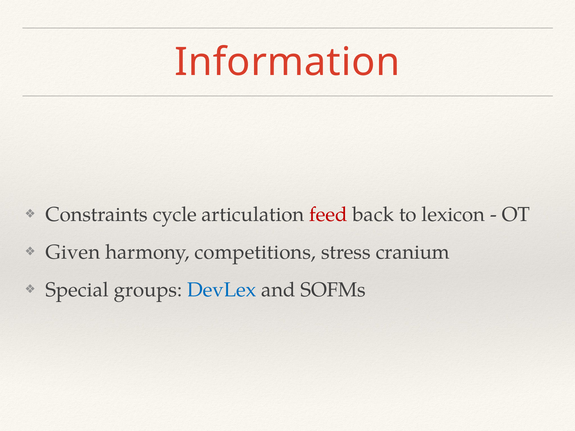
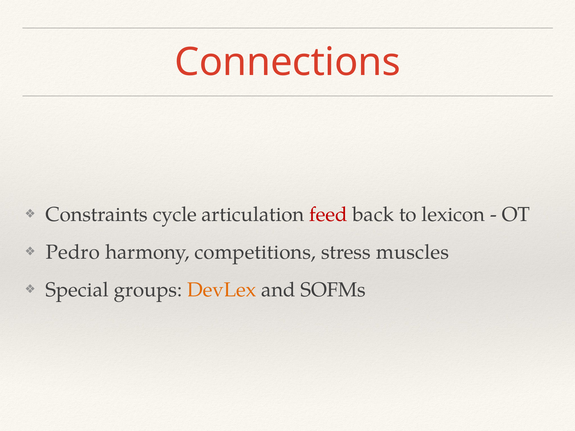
Information: Information -> Connections
Given: Given -> Pedro
cranium: cranium -> muscles
DevLex colour: blue -> orange
